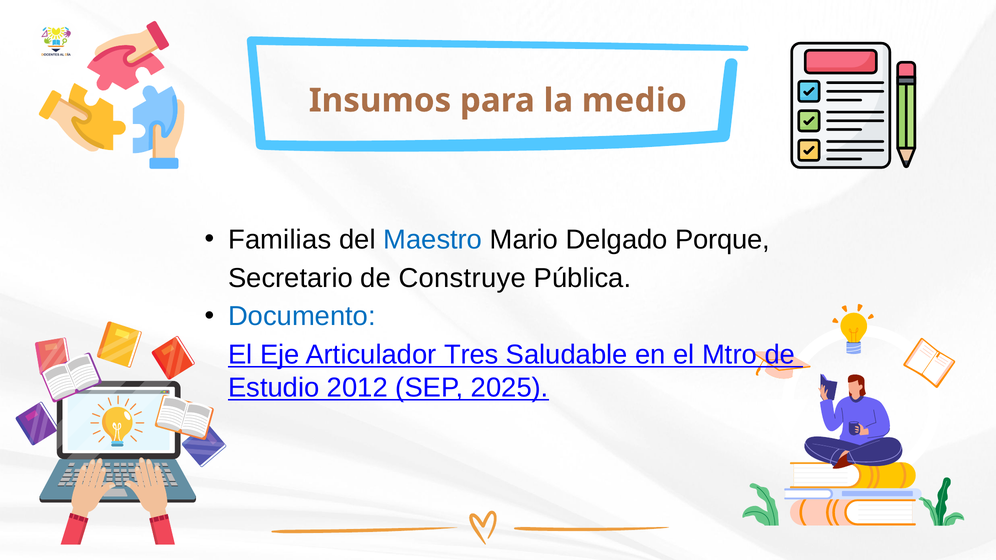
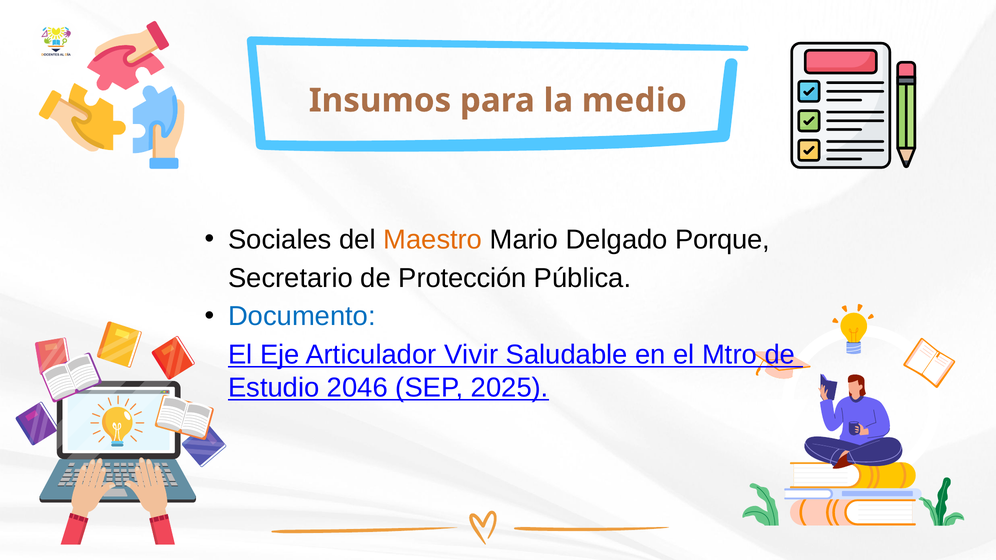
Familias: Familias -> Sociales
Maestro colour: blue -> orange
Construye: Construye -> Protección
Tres: Tres -> Vivir
2012: 2012 -> 2046
